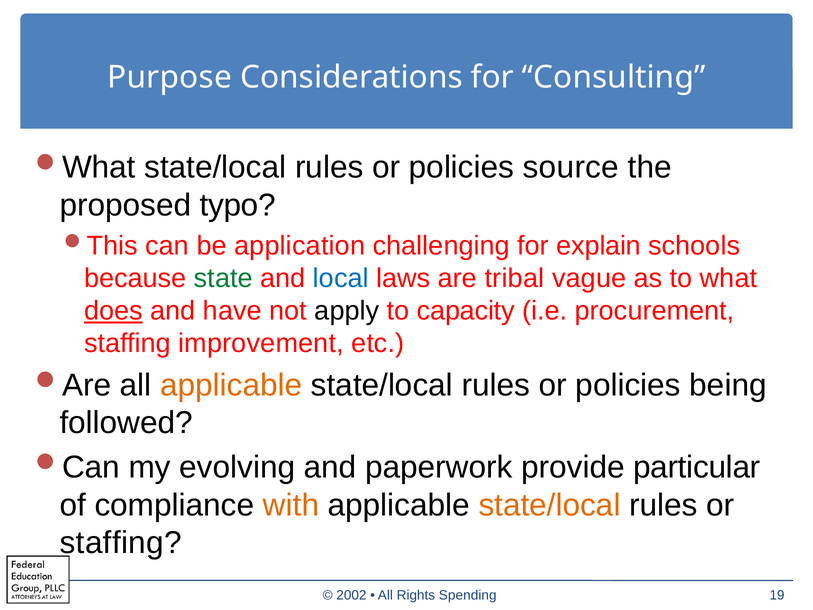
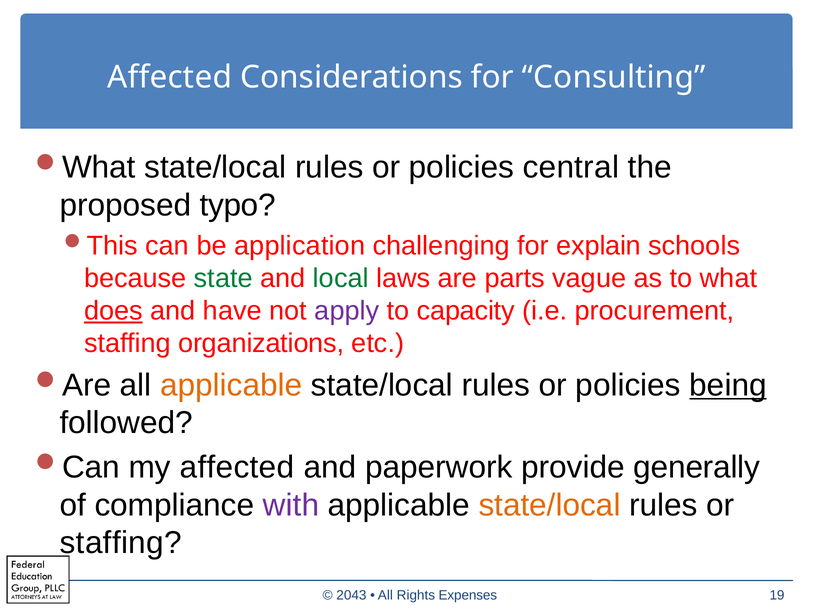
Purpose at (170, 77): Purpose -> Affected
source: source -> central
local colour: blue -> green
tribal: tribal -> parts
apply colour: black -> purple
improvement: improvement -> organizations
being underline: none -> present
my evolving: evolving -> affected
particular: particular -> generally
with colour: orange -> purple
2002: 2002 -> 2043
Spending: Spending -> Expenses
